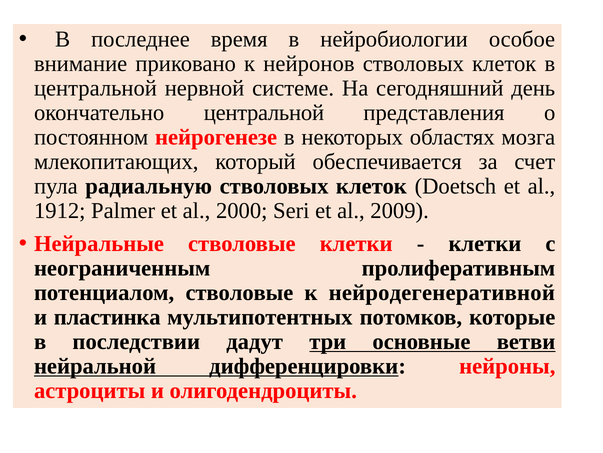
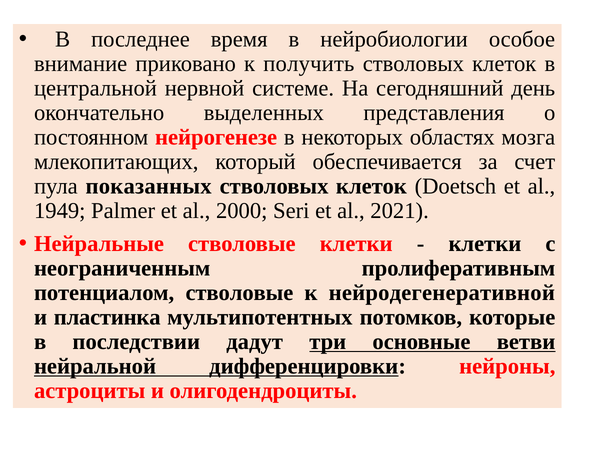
нейронов: нейронов -> получить
окончательно центральной: центральной -> выделенных
радиальную: радиальную -> показанных
1912: 1912 -> 1949
2009: 2009 -> 2021
